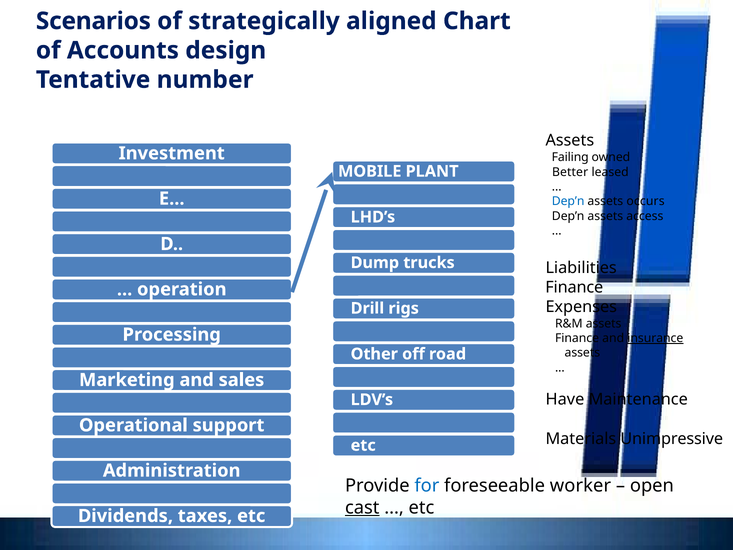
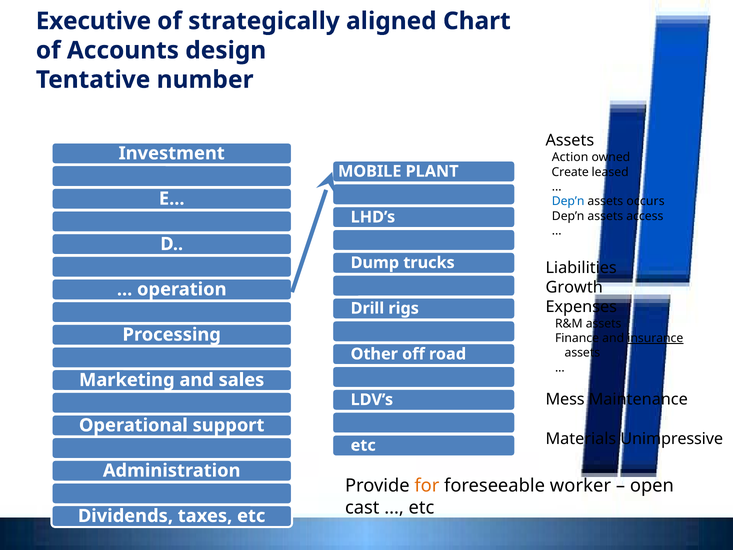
Scenarios: Scenarios -> Executive
Failing: Failing -> Action
Better: Better -> Create
Finance at (574, 287): Finance -> Growth
Have: Have -> Mess
for colour: blue -> orange
cast underline: present -> none
